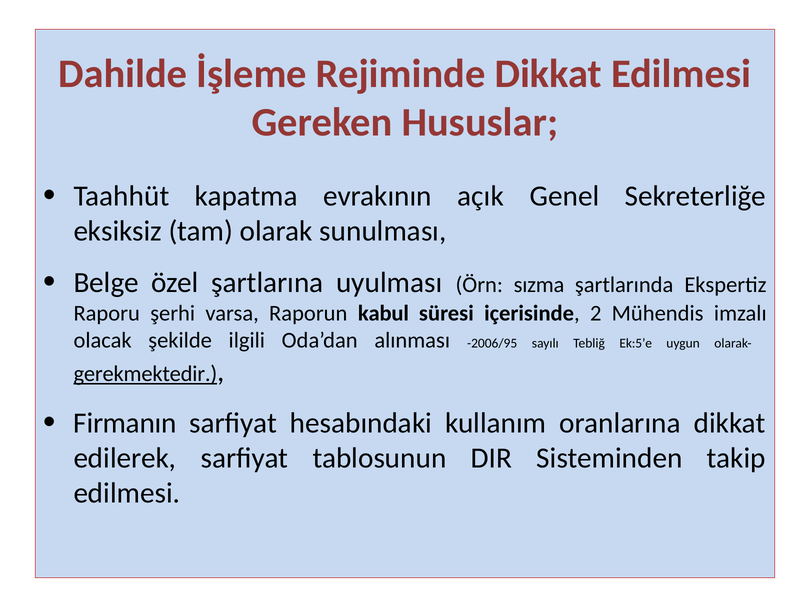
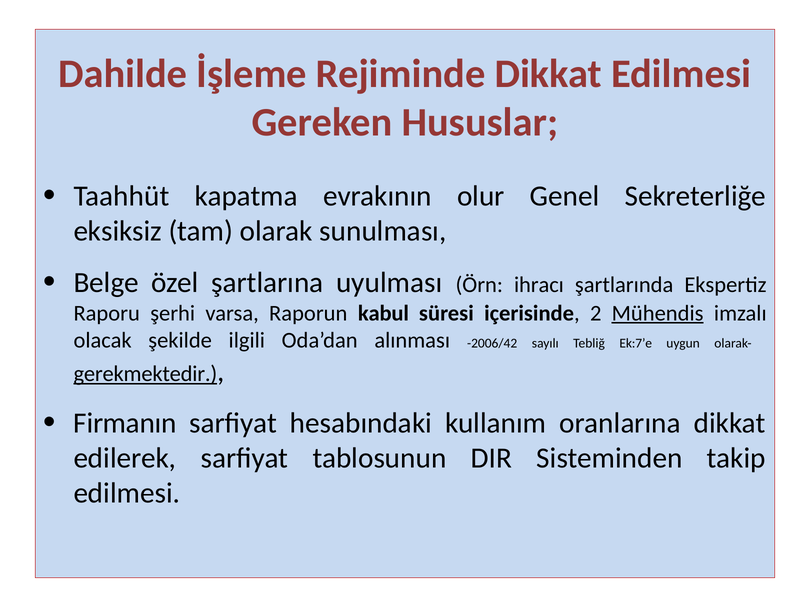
açık: açık -> olur
sızma: sızma -> ihracı
Mühendis underline: none -> present
-2006/95: -2006/95 -> -2006/42
Ek:5’e: Ek:5’e -> Ek:7’e
